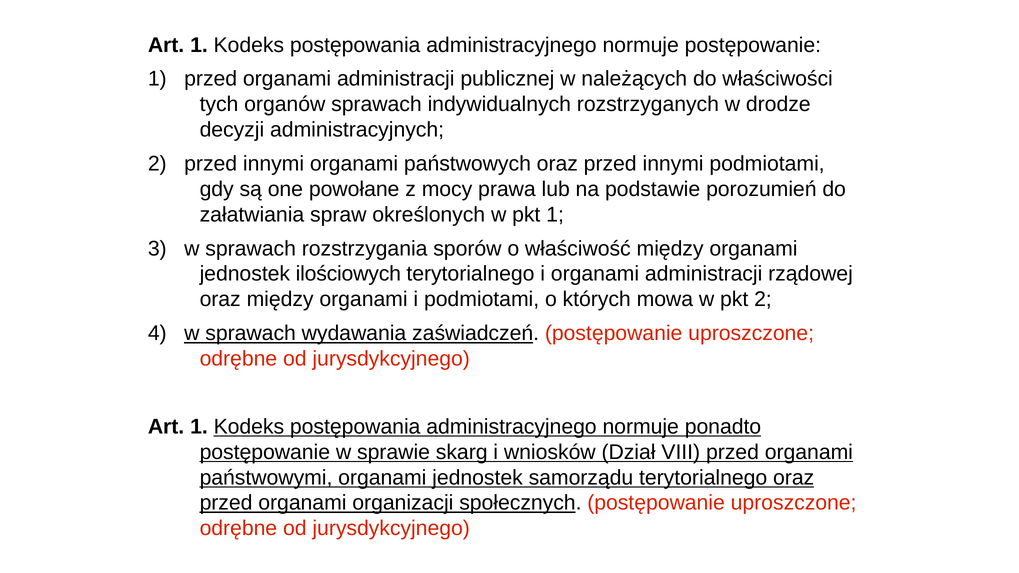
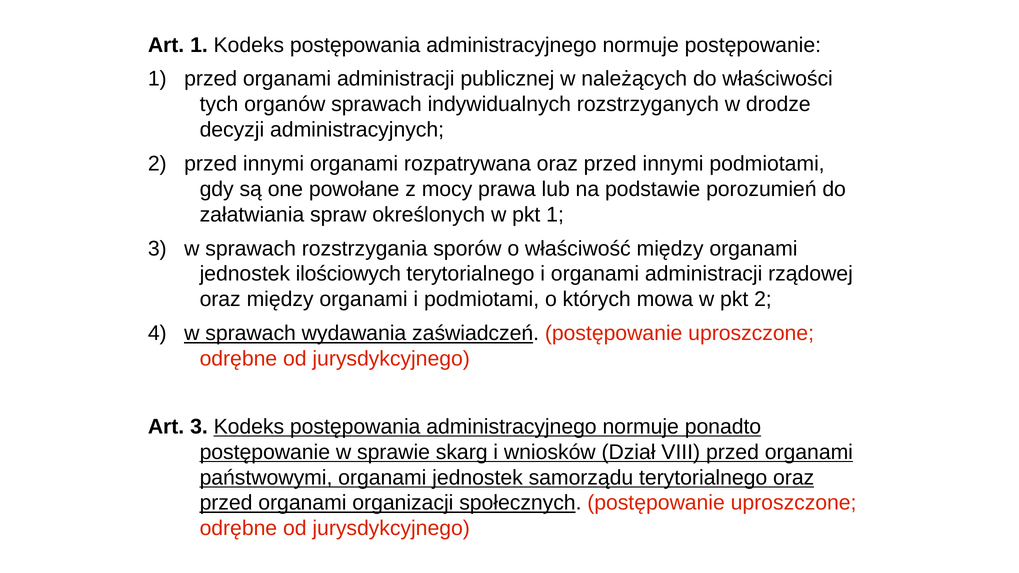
państwowych: państwowych -> rozpatrywana
1 at (199, 427): 1 -> 3
